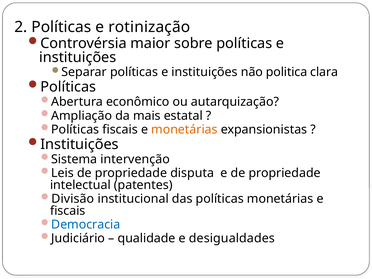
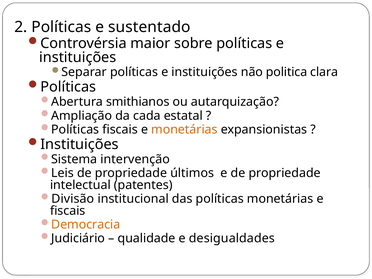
rotinização: rotinização -> sustentado
econômico: econômico -> smithianos
mais: mais -> cada
disputa: disputa -> últimos
Democracia colour: blue -> orange
